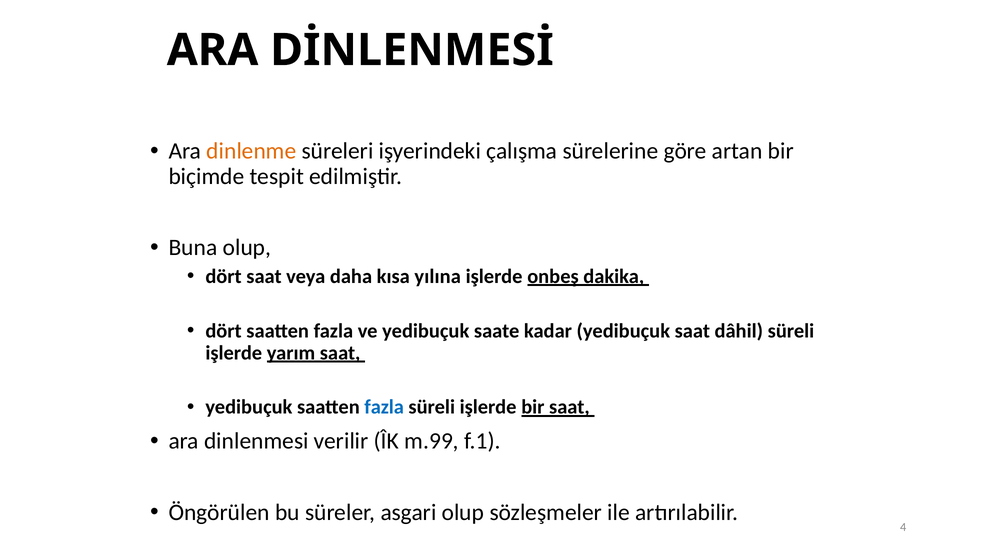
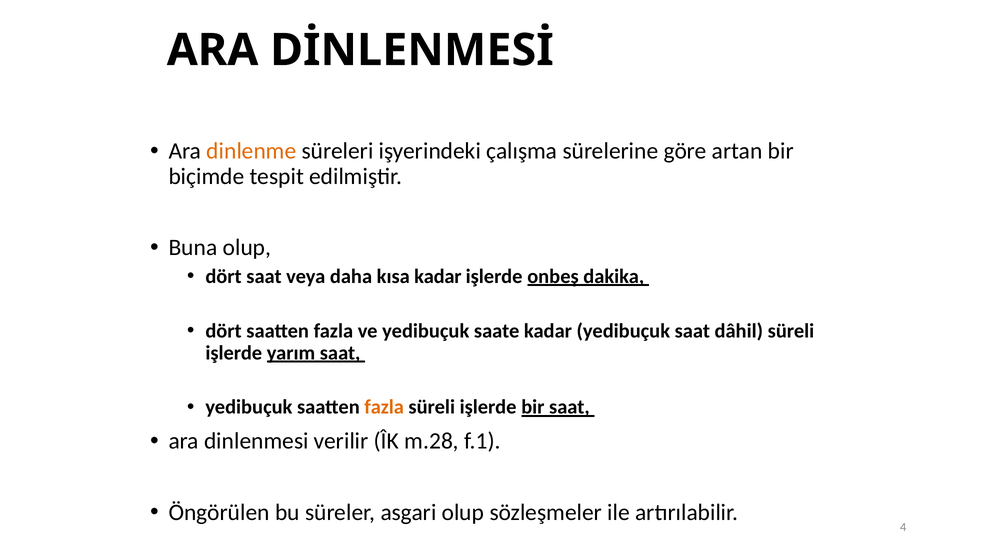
kısa yılına: yılına -> kadar
fazla at (384, 407) colour: blue -> orange
m.99: m.99 -> m.28
